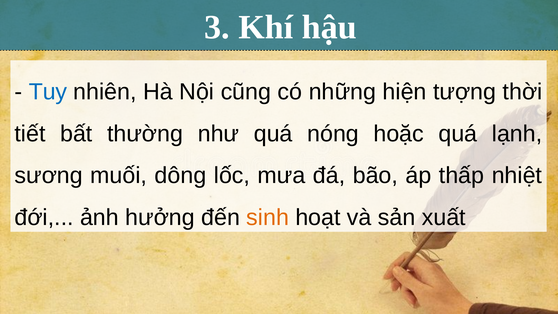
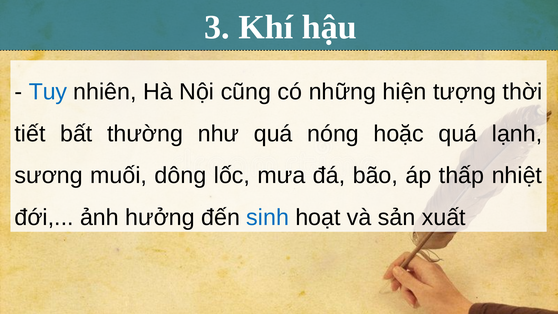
sinh colour: orange -> blue
